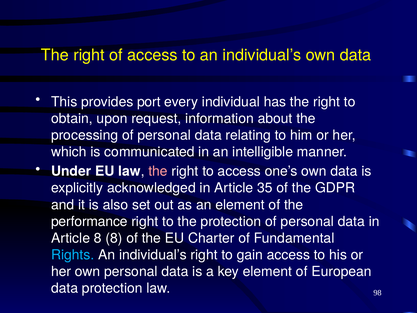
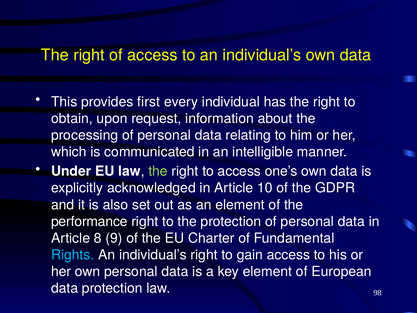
port: port -> first
the at (158, 171) colour: pink -> light green
35: 35 -> 10
8 8: 8 -> 9
